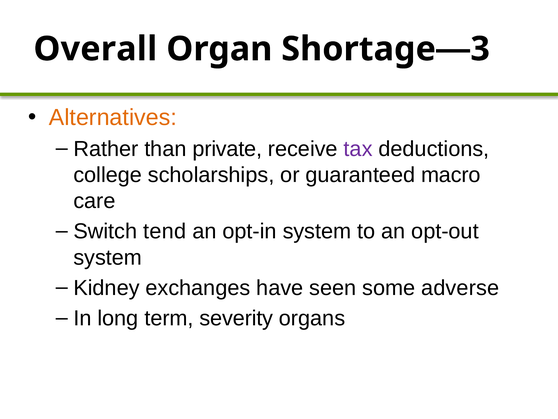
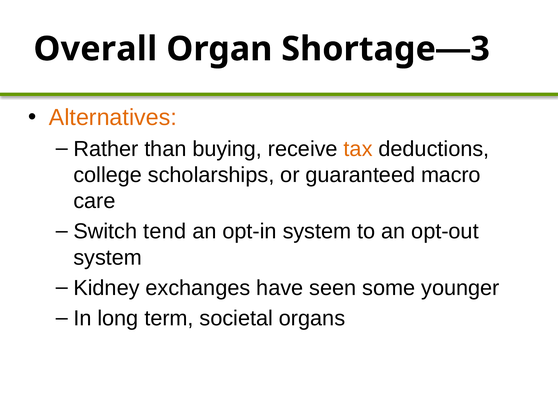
private: private -> buying
tax colour: purple -> orange
adverse: adverse -> younger
severity: severity -> societal
